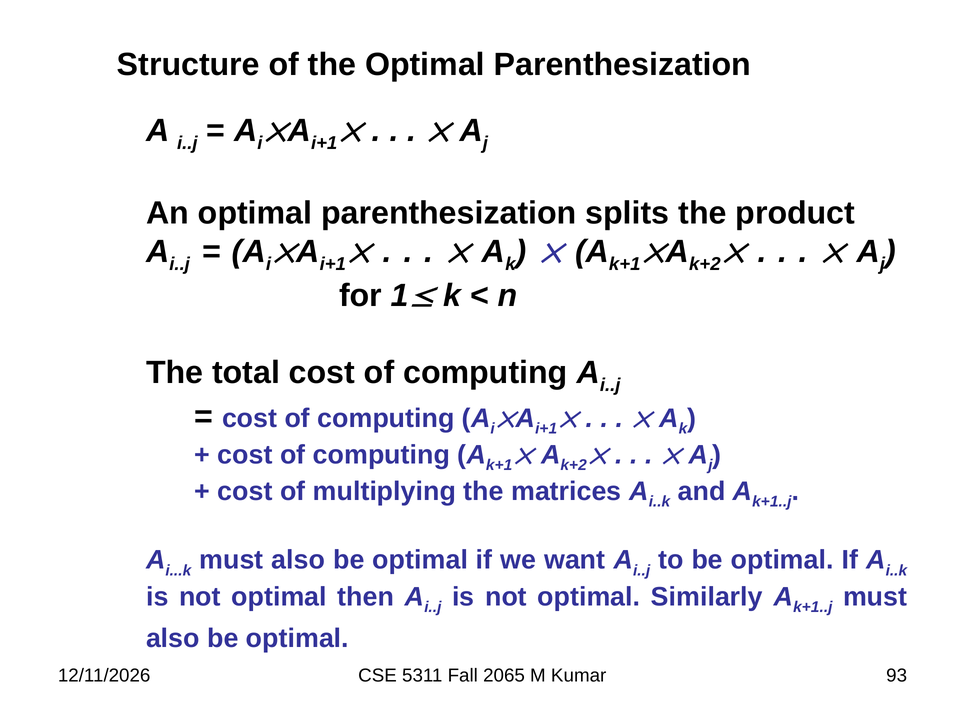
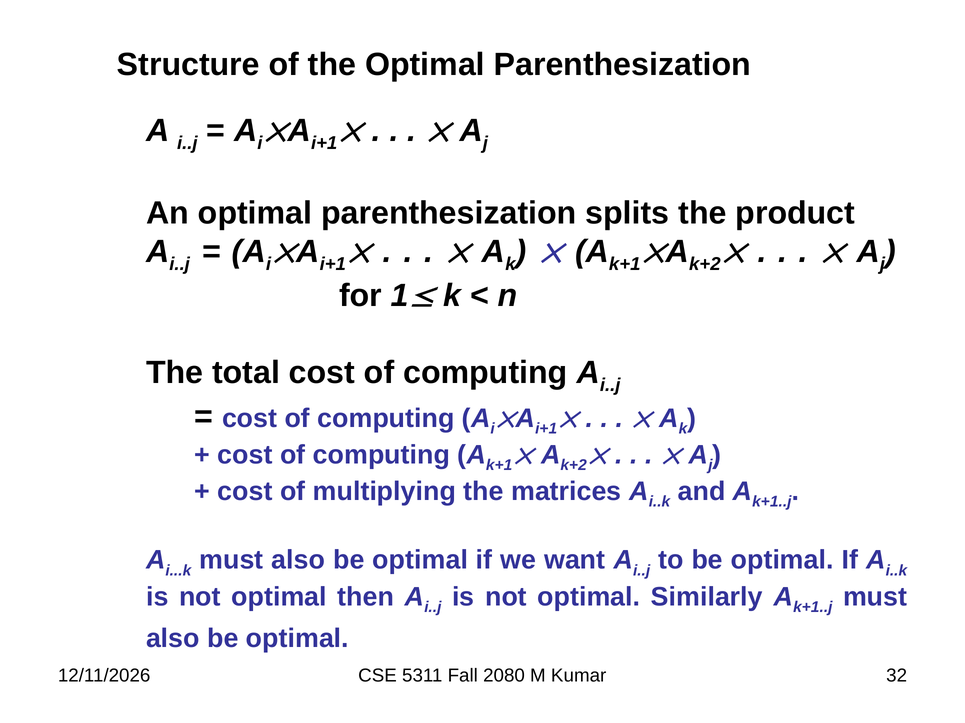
2065: 2065 -> 2080
93: 93 -> 32
